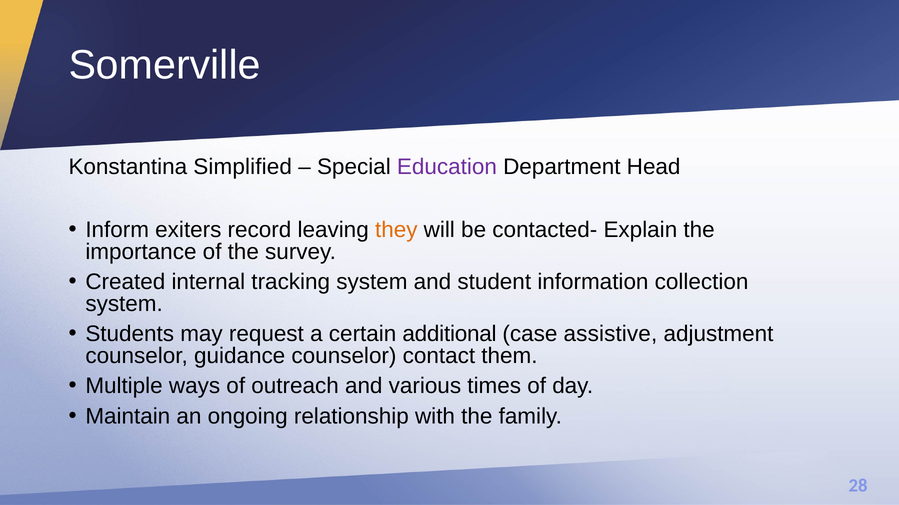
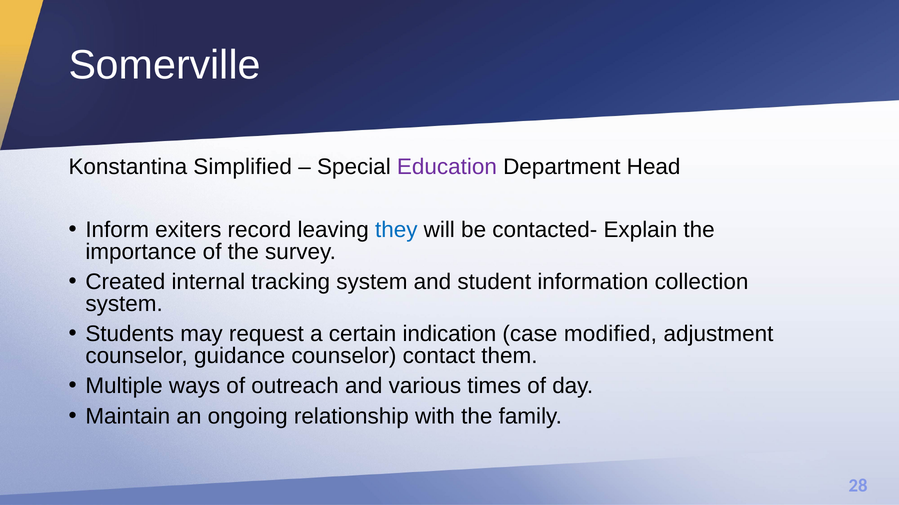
they colour: orange -> blue
additional: additional -> indication
assistive: assistive -> modified
